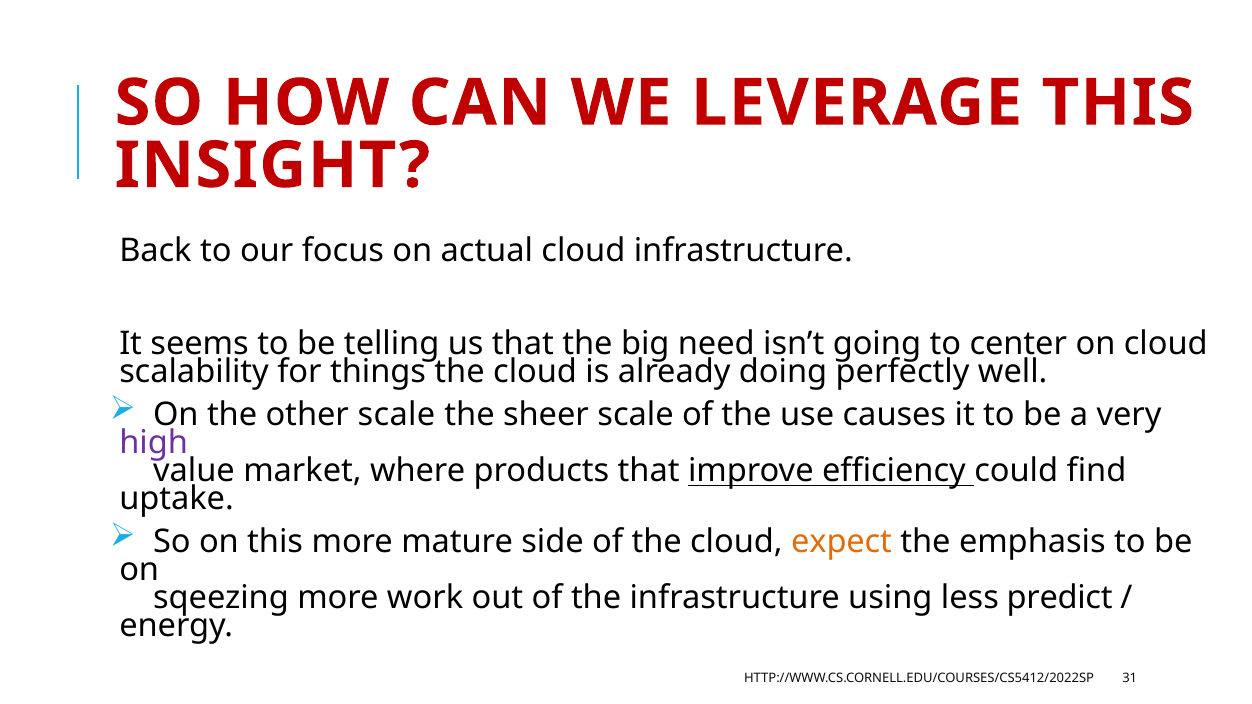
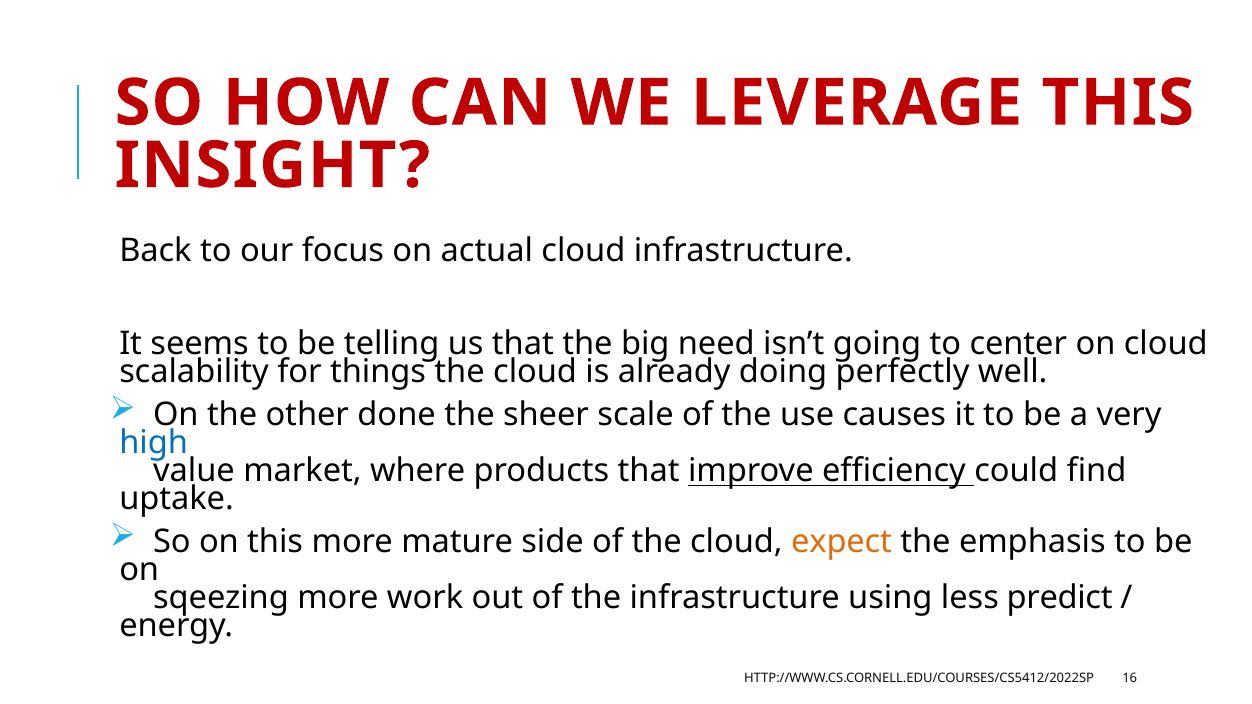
other scale: scale -> done
high colour: purple -> blue
31: 31 -> 16
